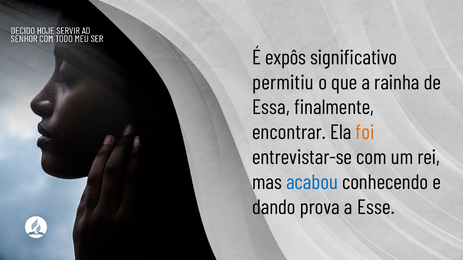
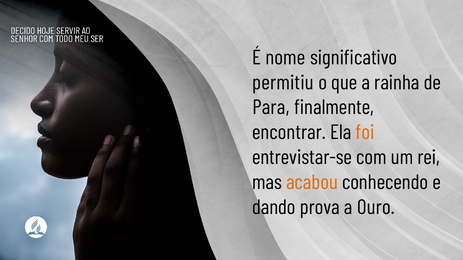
expôs: expôs -> nome
Essa: Essa -> Para
acabou colour: blue -> orange
Esse: Esse -> Ouro
